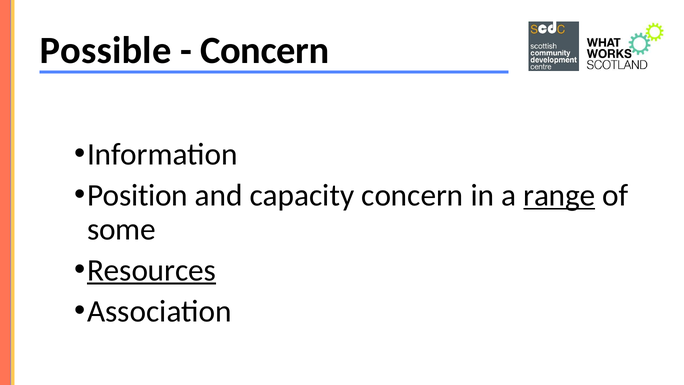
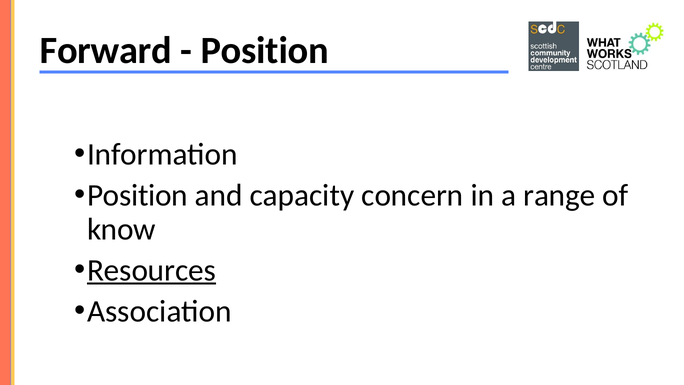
Possible: Possible -> Forward
Concern at (265, 50): Concern -> Position
range underline: present -> none
some: some -> know
